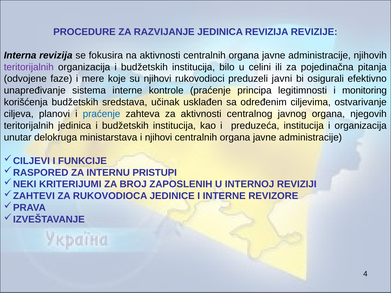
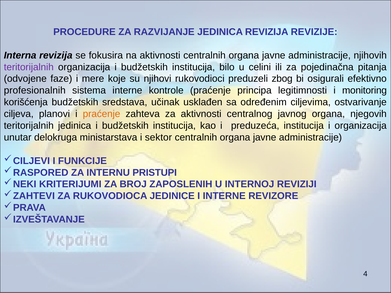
javni: javni -> zbog
unapređivanje: unapređivanje -> profesionalnih
praćenje at (102, 114) colour: blue -> orange
i njihovi: njihovi -> sektor
